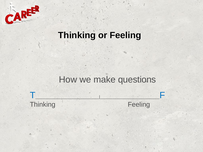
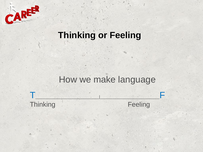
questions: questions -> language
